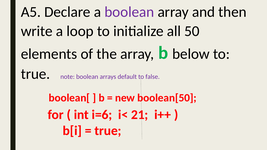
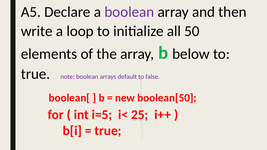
i=6: i=6 -> i=5
21: 21 -> 25
